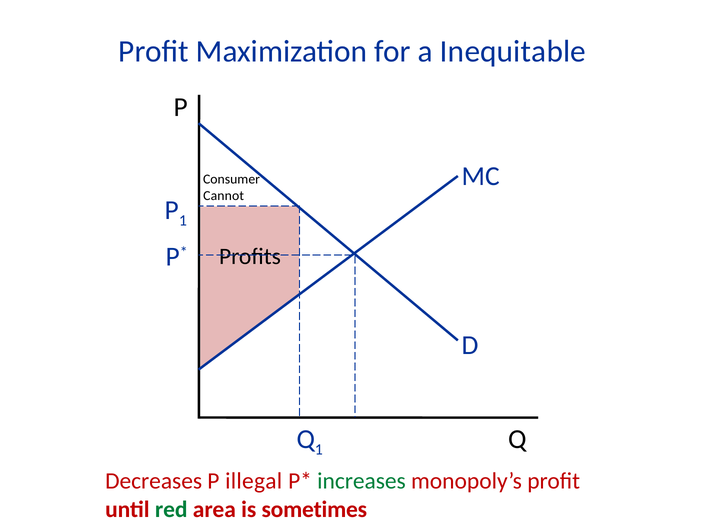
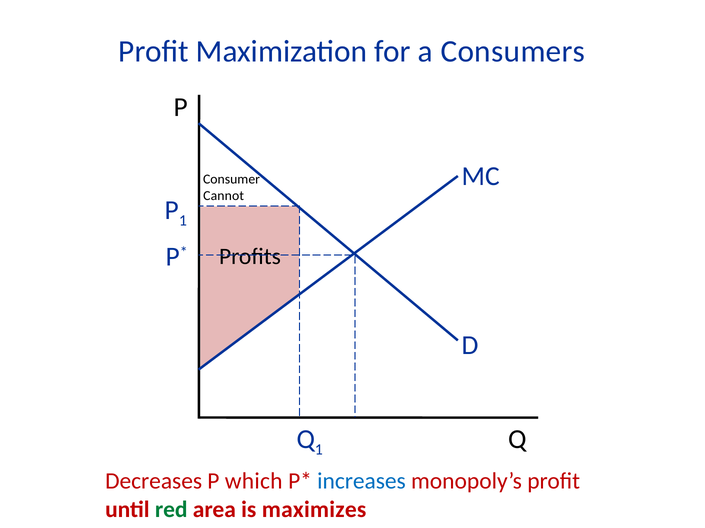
Inequitable: Inequitable -> Consumers
illegal: illegal -> which
increases colour: green -> blue
sometimes: sometimes -> maximizes
